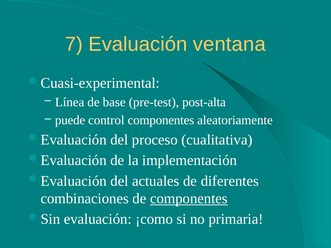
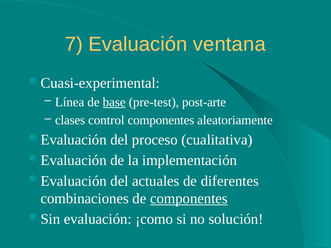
base underline: none -> present
post-alta: post-alta -> post-arte
puede: puede -> clases
primaria: primaria -> solución
